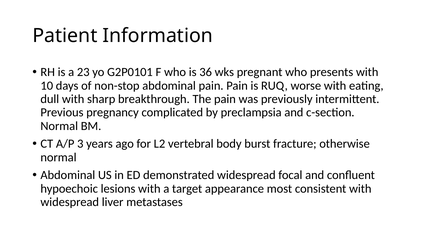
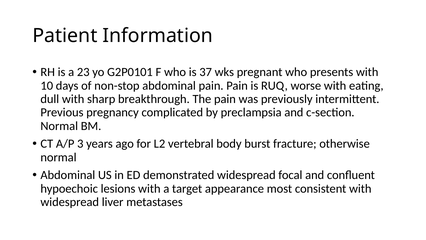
36: 36 -> 37
